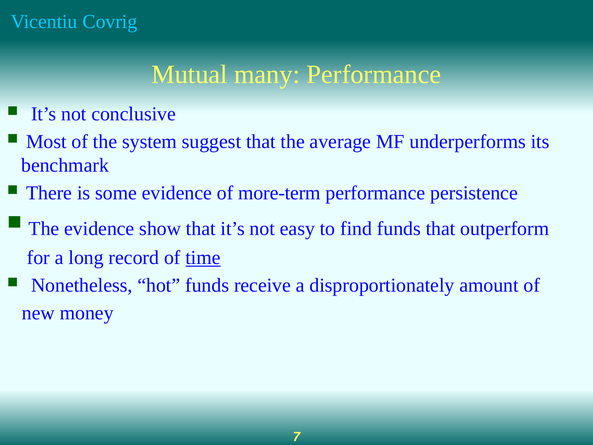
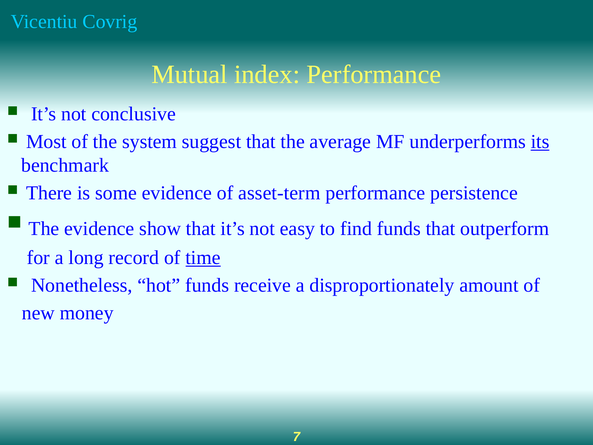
many: many -> index
its underline: none -> present
more-term: more-term -> asset-term
